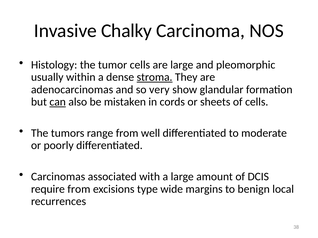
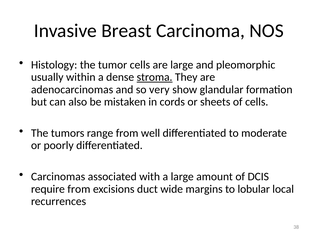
Chalky: Chalky -> Breast
can underline: present -> none
type: type -> duct
benign: benign -> lobular
